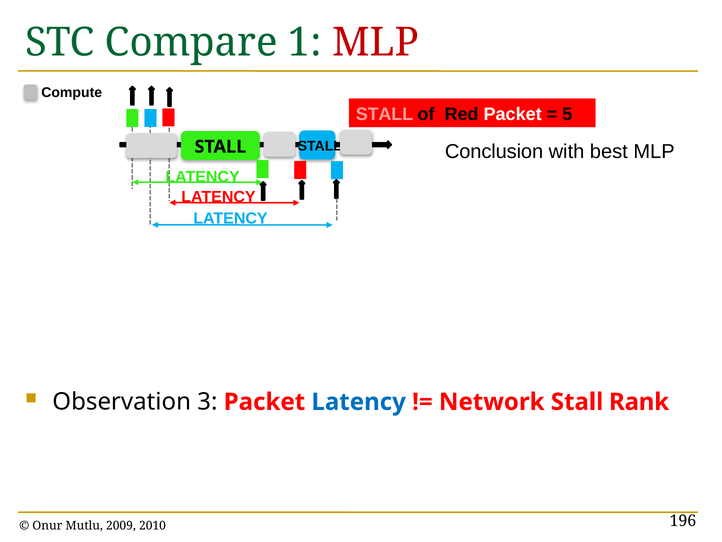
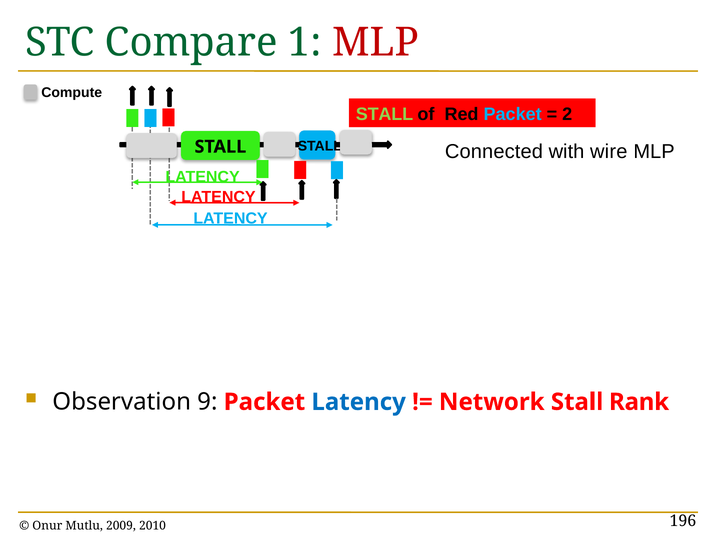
STALL at (385, 114) colour: pink -> light green
Packet at (513, 114) colour: white -> light blue
5: 5 -> 2
Conclusion: Conclusion -> Connected
best: best -> wire
3: 3 -> 9
